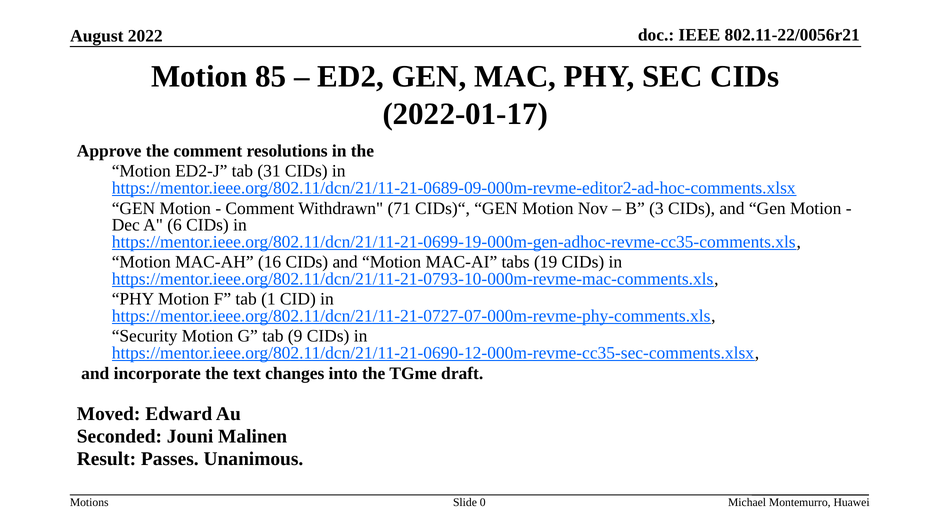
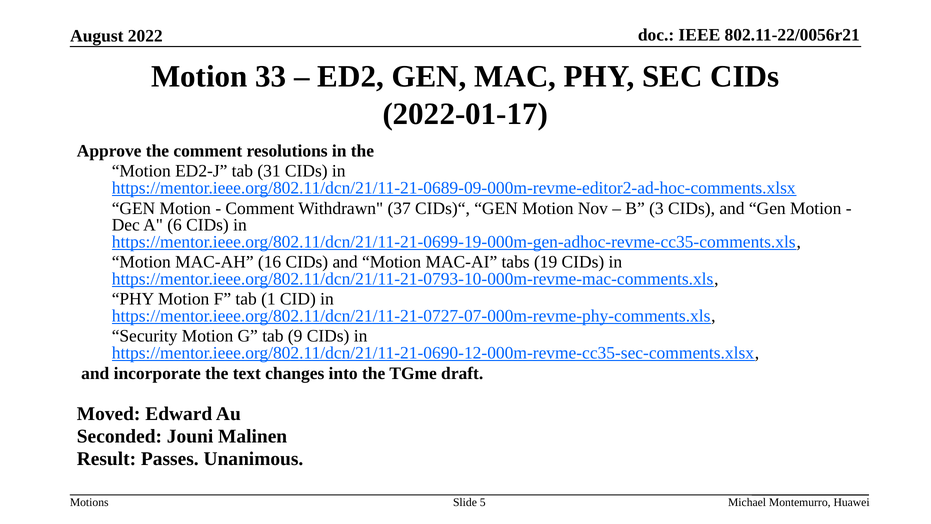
85: 85 -> 33
71: 71 -> 37
0: 0 -> 5
